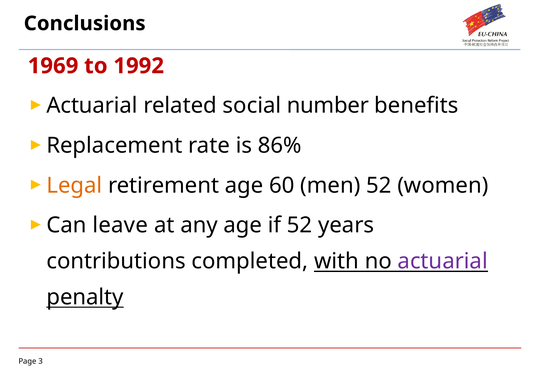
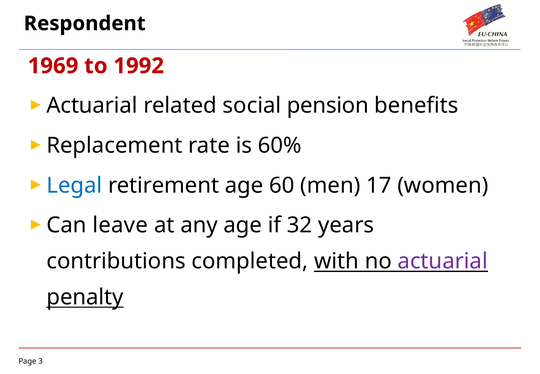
Conclusions: Conclusions -> Respondent
number: number -> pension
86%: 86% -> 60%
Legal colour: orange -> blue
men 52: 52 -> 17
if 52: 52 -> 32
